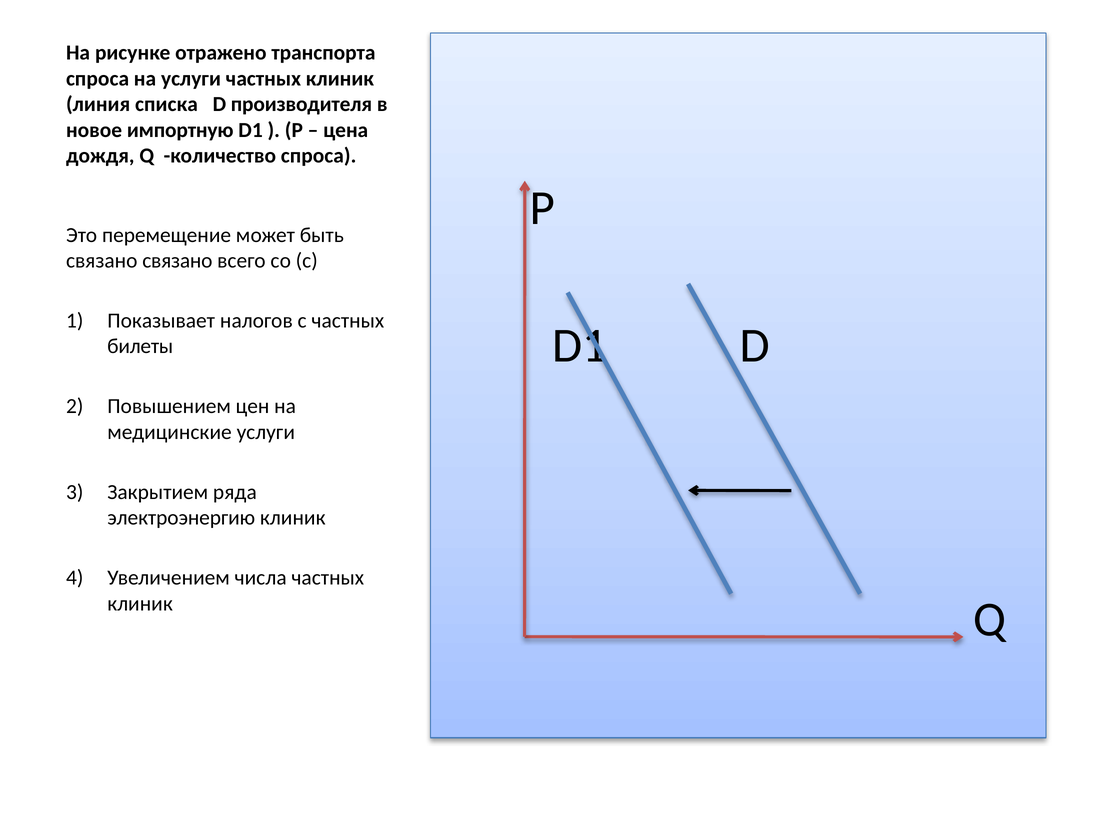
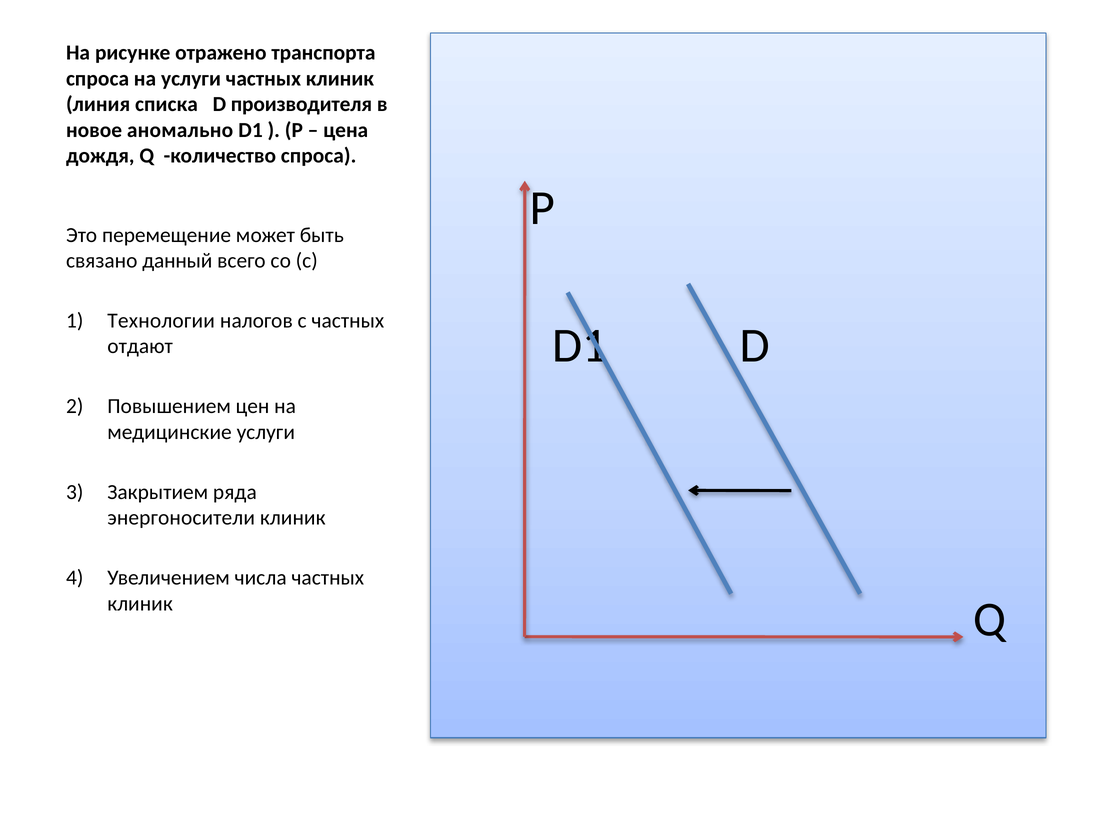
импортную: импортную -> аномально
связано связано: связано -> данный
Показывает: Показывает -> Технологии
билеты: билеты -> отдают
электроэнергию: электроэнергию -> энергоносители
